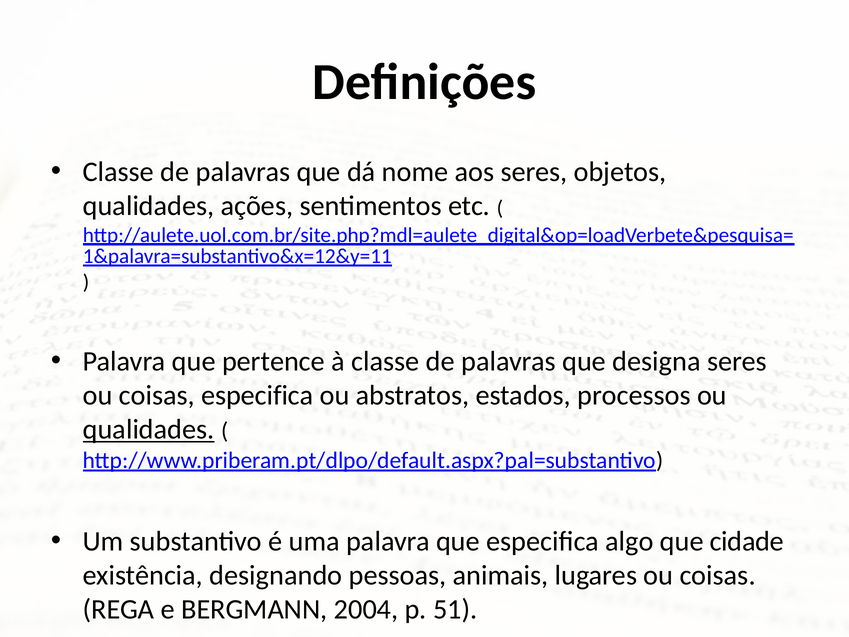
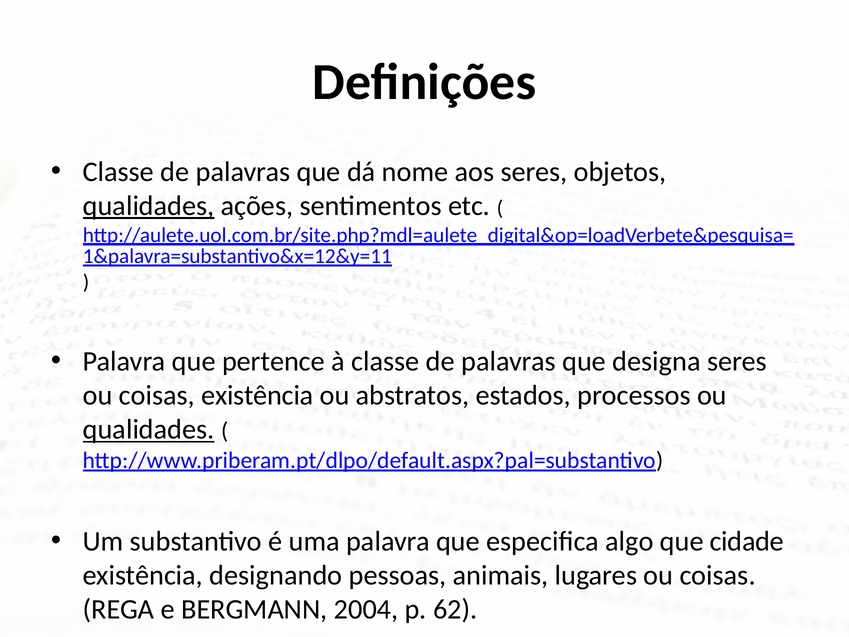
qualidades at (149, 206) underline: none -> present
coisas especifica: especifica -> existência
51: 51 -> 62
